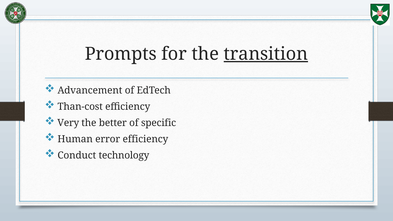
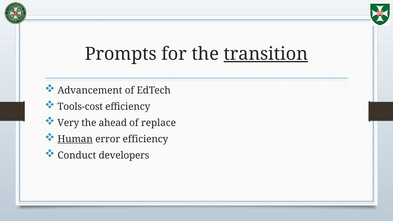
Than-cost: Than-cost -> Tools-cost
better: better -> ahead
specific: specific -> replace
Human underline: none -> present
technology: technology -> developers
